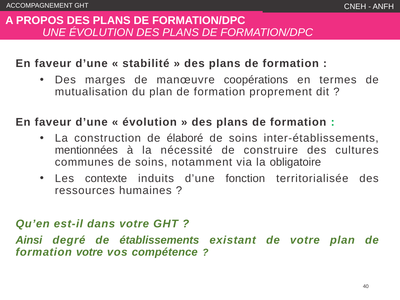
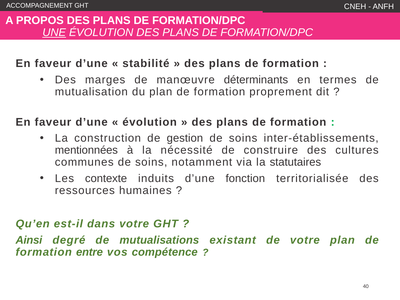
UNE underline: none -> present
coopérations: coopérations -> déterminants
élaboré: élaboré -> gestion
obligatoire: obligatoire -> statutaires
établissements: établissements -> mutualisations
formation votre: votre -> entre
